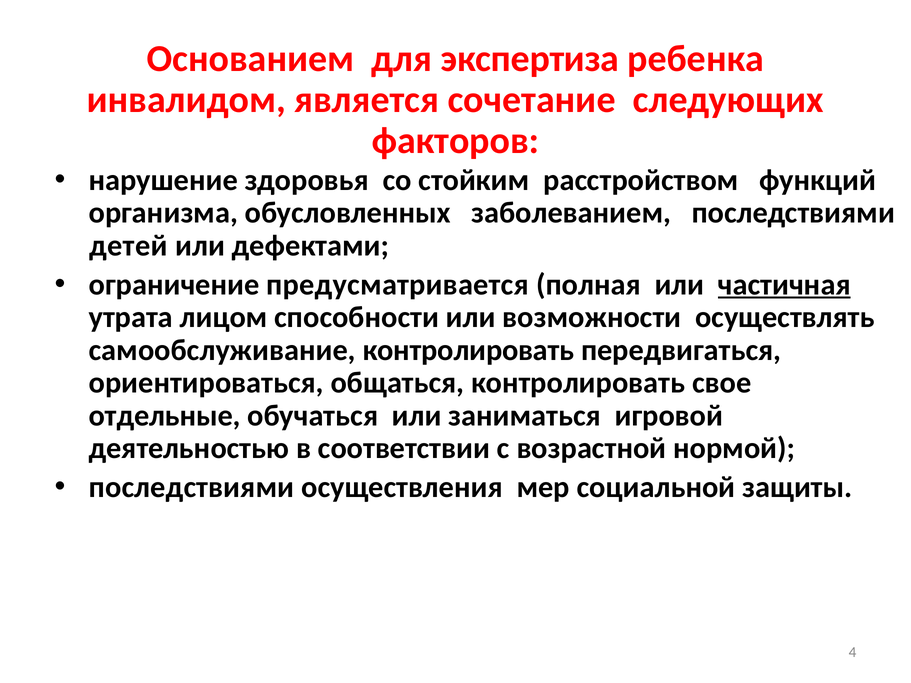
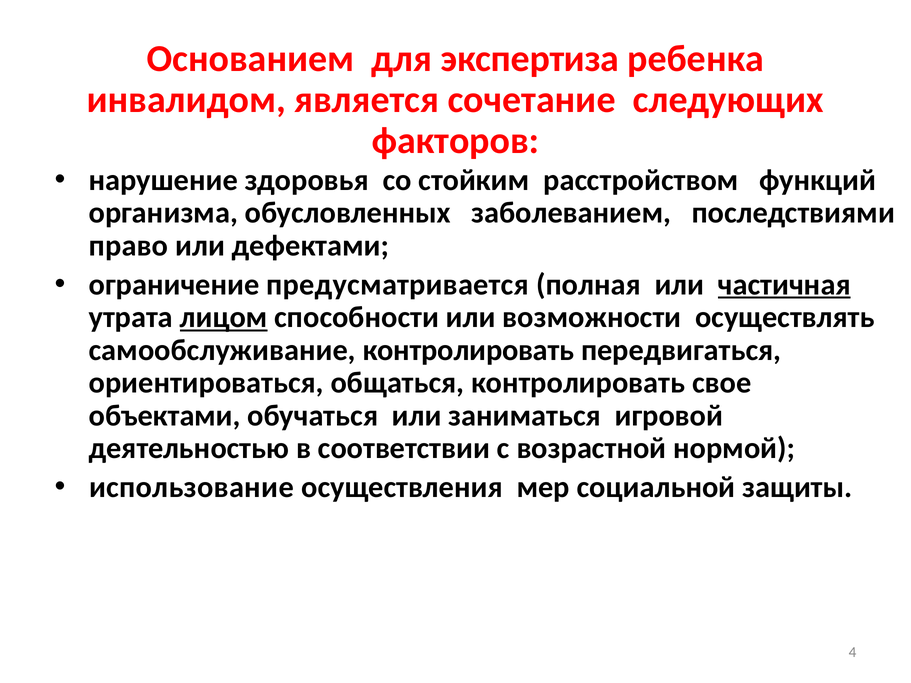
детей: детей -> право
лицом underline: none -> present
отдельные: отдельные -> объектами
последствиями at (192, 487): последствиями -> использование
